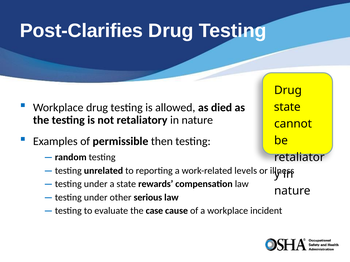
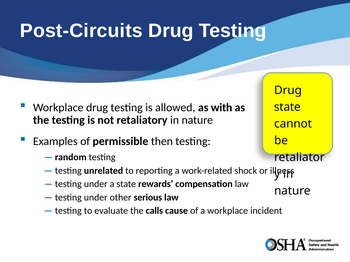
Post-Clarifies: Post-Clarifies -> Post-Circuits
died: died -> with
levels: levels -> shock
case: case -> calls
